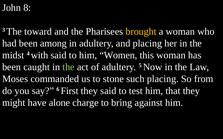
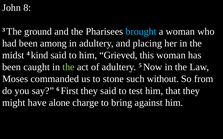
toward: toward -> ground
brought colour: yellow -> light blue
with: with -> kind
Women: Women -> Grieved
such placing: placing -> without
